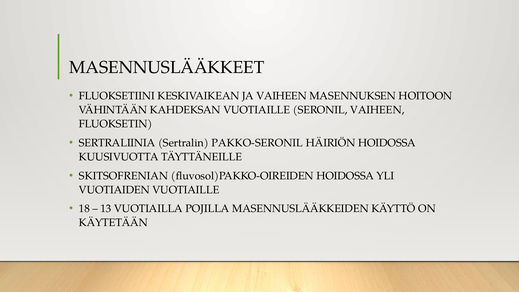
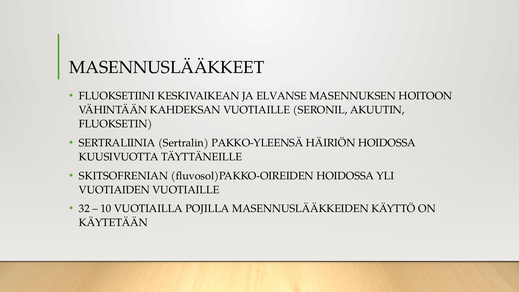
JA VAIHEEN: VAIHEEN -> ELVANSE
SERONIL VAIHEEN: VAIHEEN -> AKUUTIN
PAKKO-SERONIL: PAKKO-SERONIL -> PAKKO-YLEENSÄ
18: 18 -> 32
13: 13 -> 10
